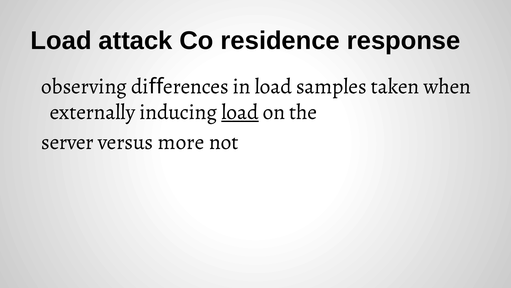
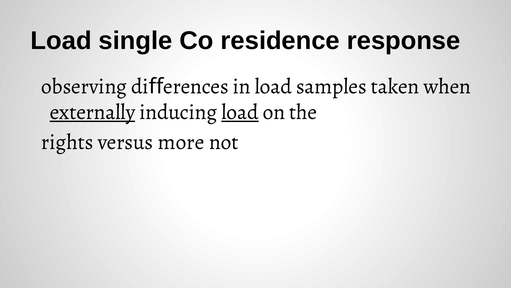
attack: attack -> single
externally underline: none -> present
server: server -> rights
